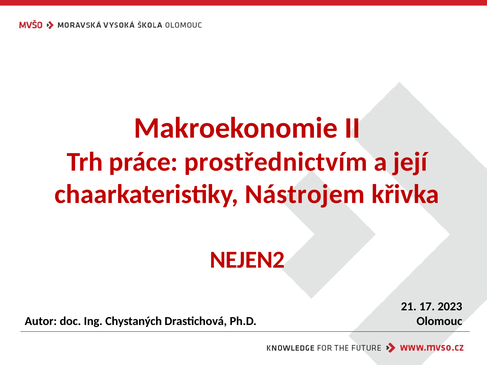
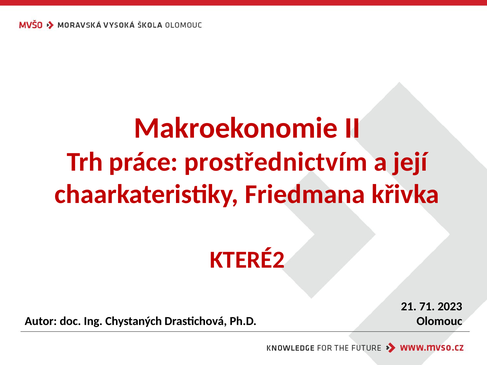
Nástrojem: Nástrojem -> Friedmana
NEJEN2: NEJEN2 -> KTERÉ2
17: 17 -> 71
